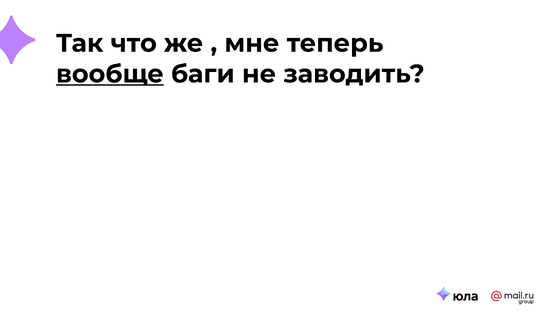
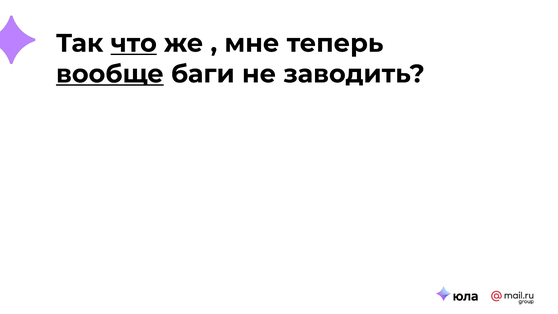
что underline: none -> present
